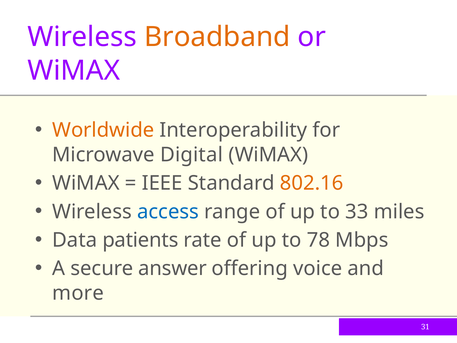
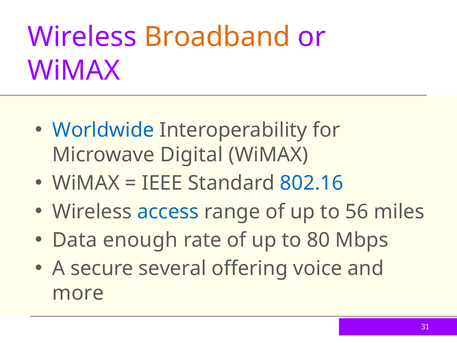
Worldwide colour: orange -> blue
802.16 colour: orange -> blue
33: 33 -> 56
patients: patients -> enough
78: 78 -> 80
answer: answer -> several
